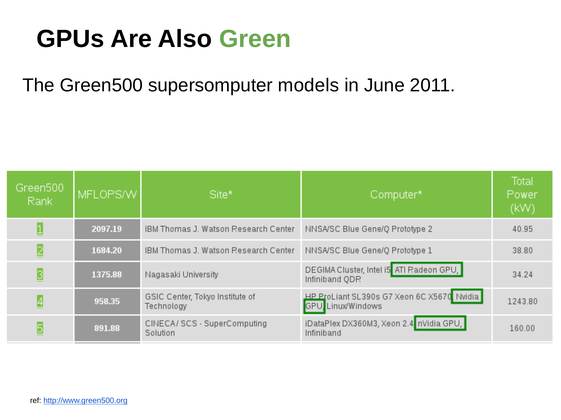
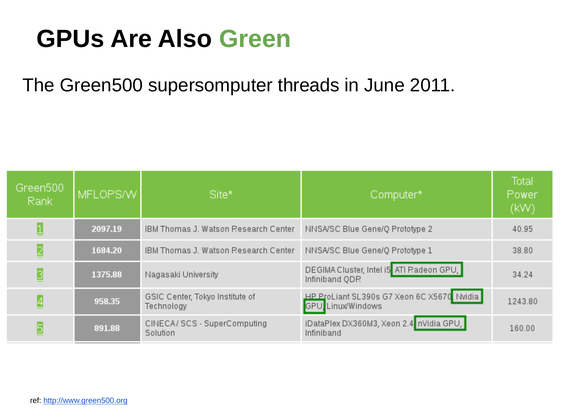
models: models -> threads
